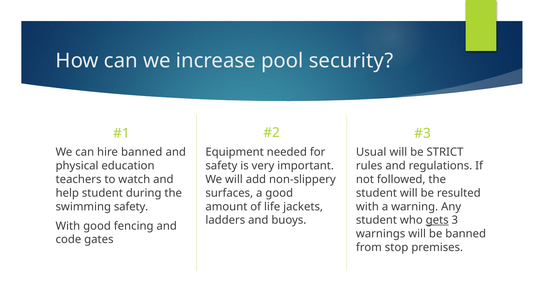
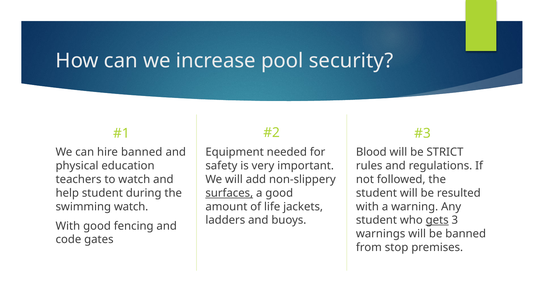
Usual: Usual -> Blood
surfaces underline: none -> present
swimming safety: safety -> watch
